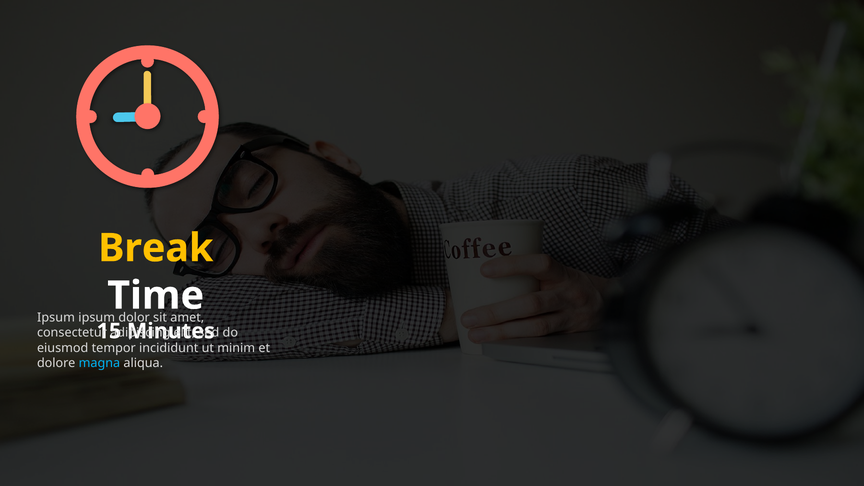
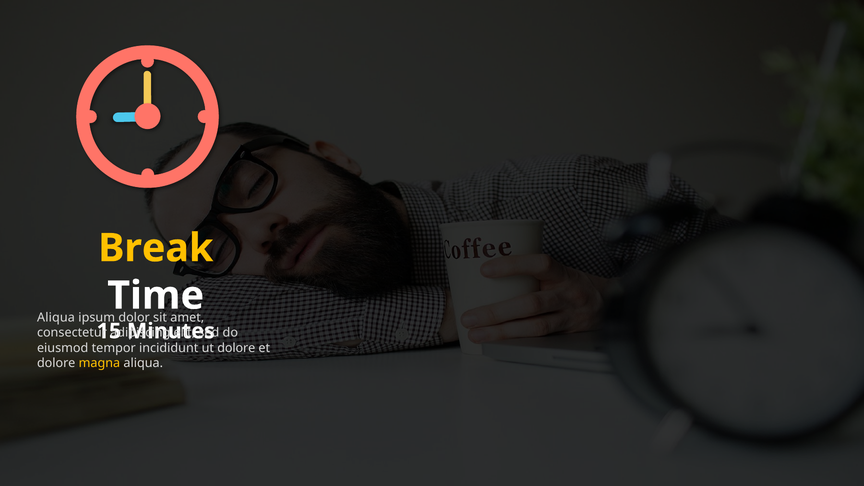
Ipsum at (56, 318): Ipsum -> Aliqua
minim at (236, 348): minim -> dolore
magna colour: light blue -> yellow
